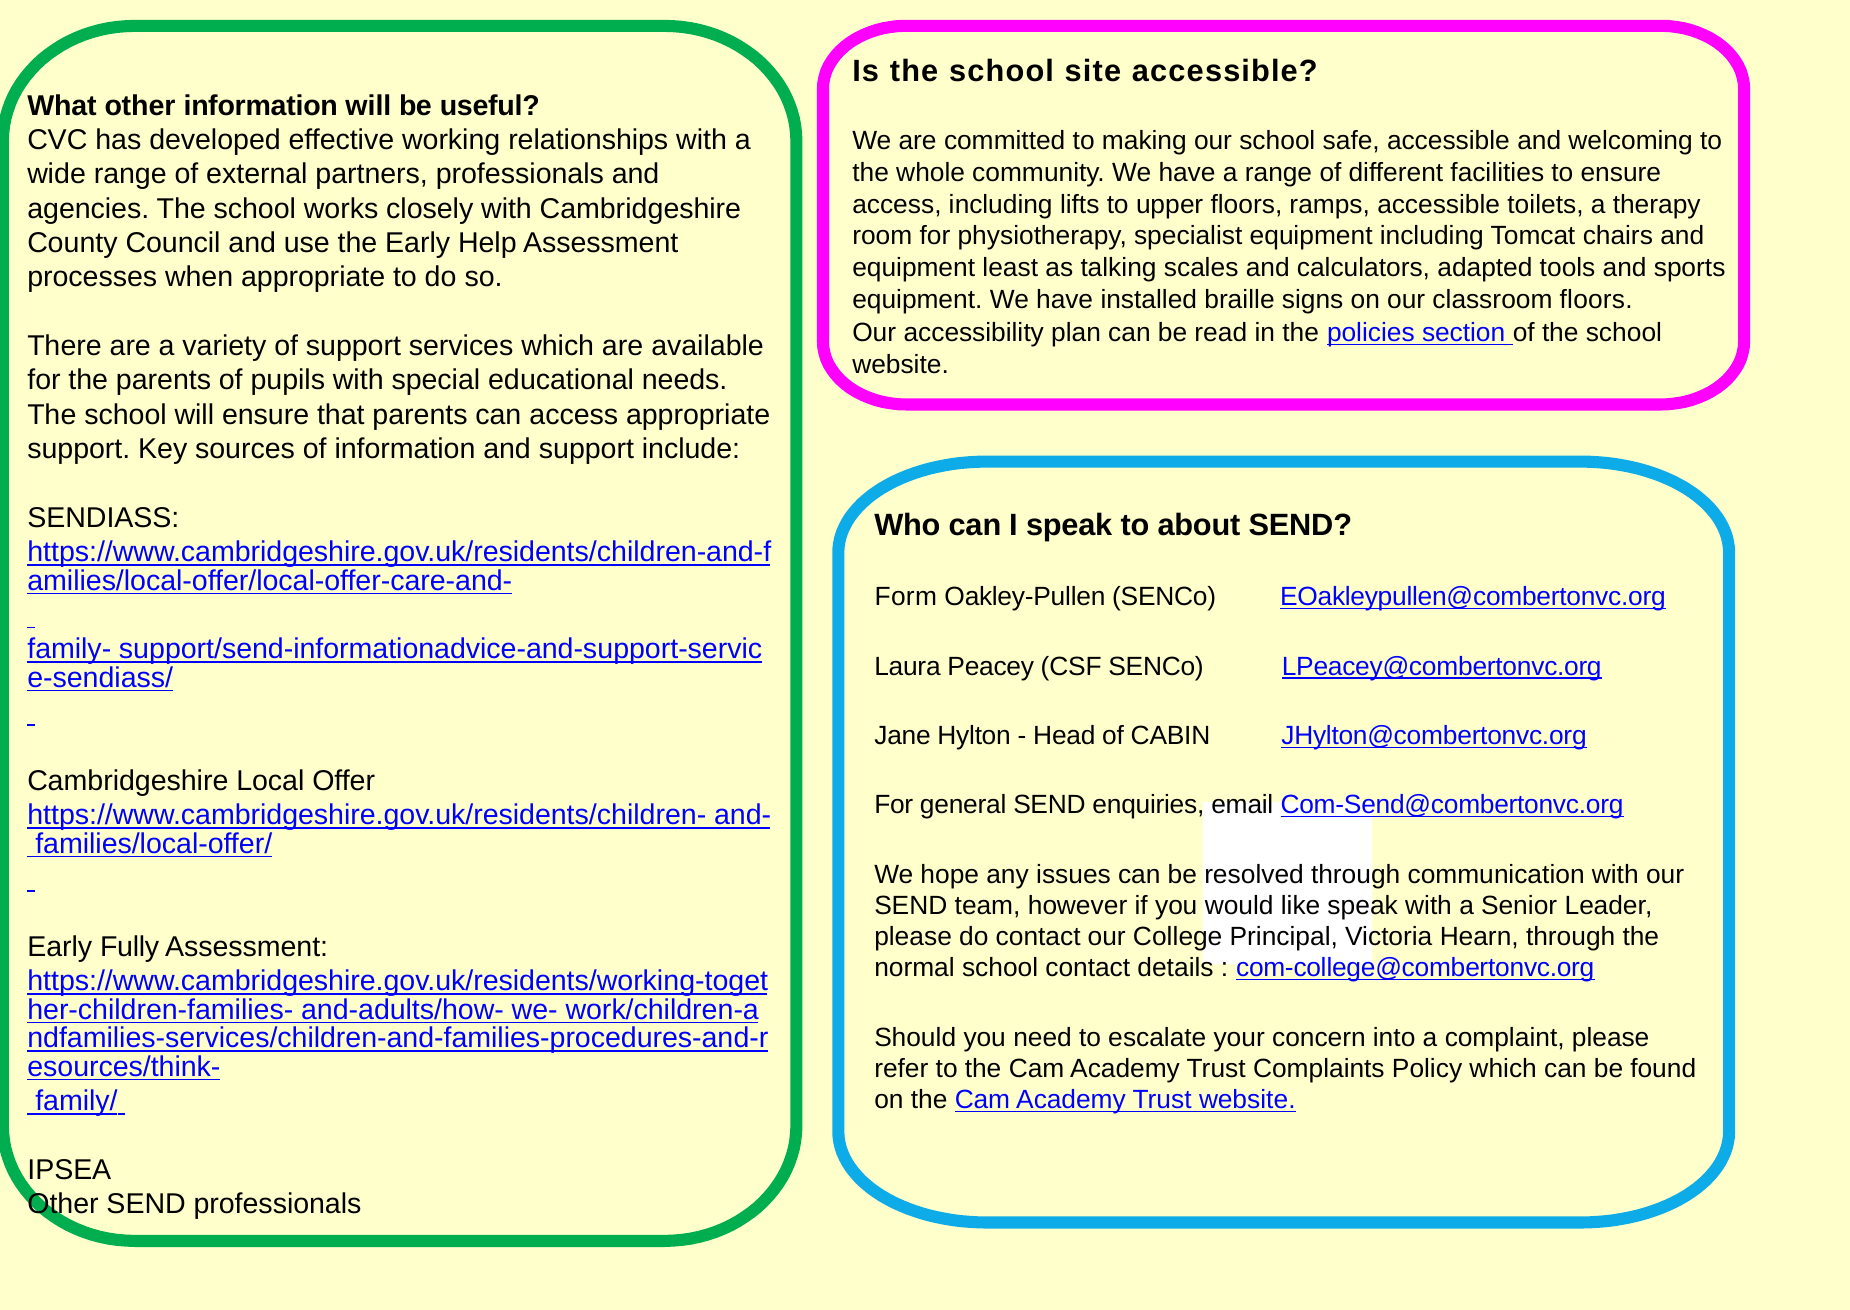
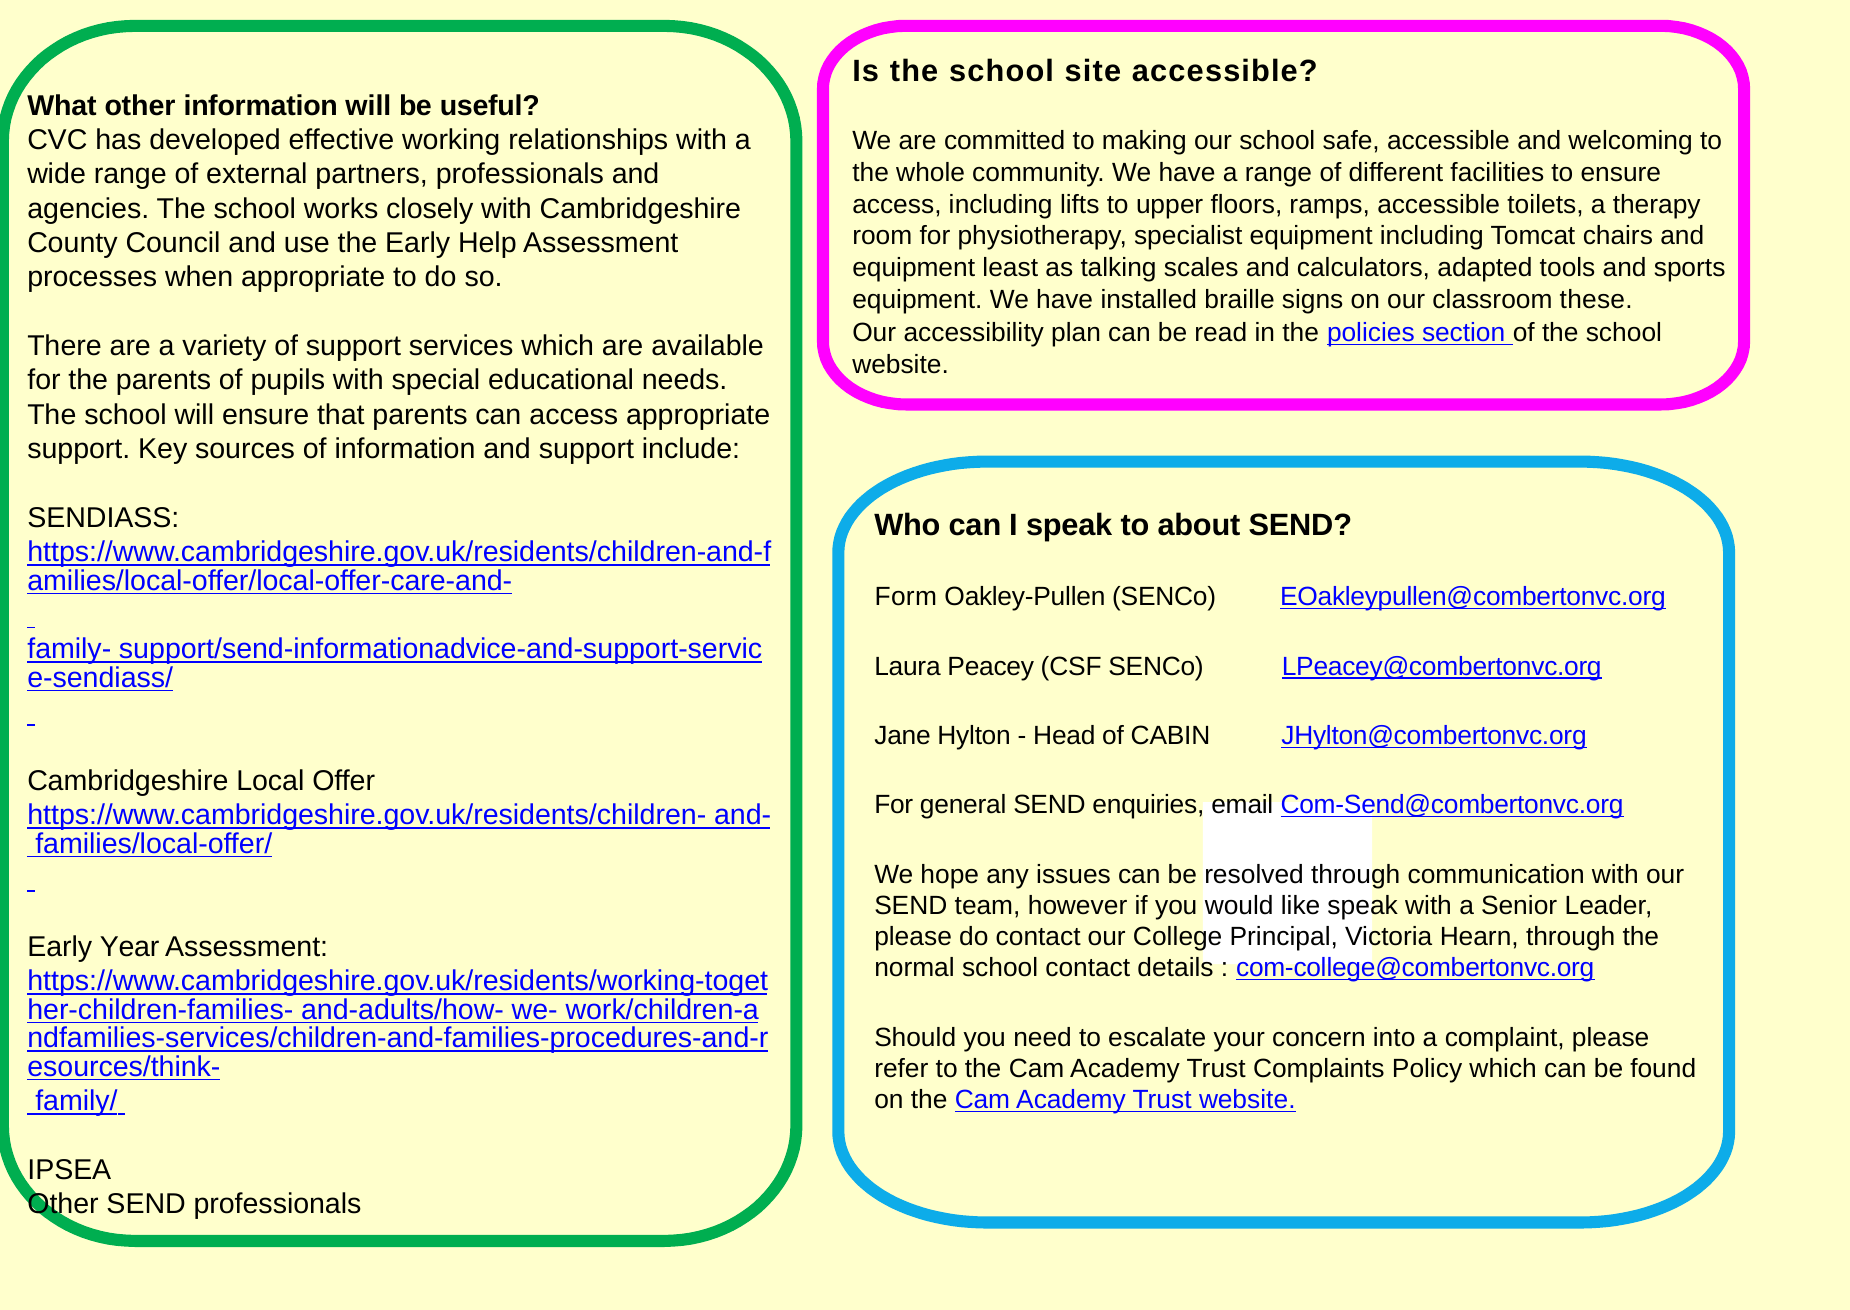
classroom floors: floors -> these
Fully: Fully -> Year
